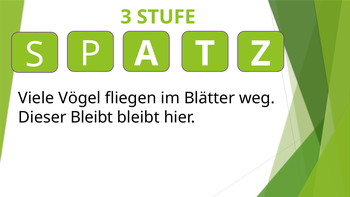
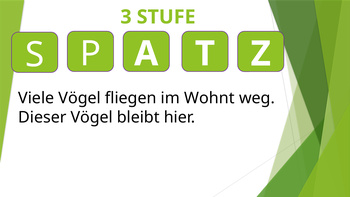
Blätter: Blätter -> Wohnt
Dieser Bleibt: Bleibt -> Vögel
